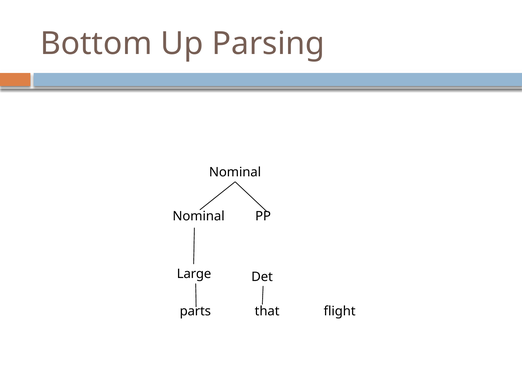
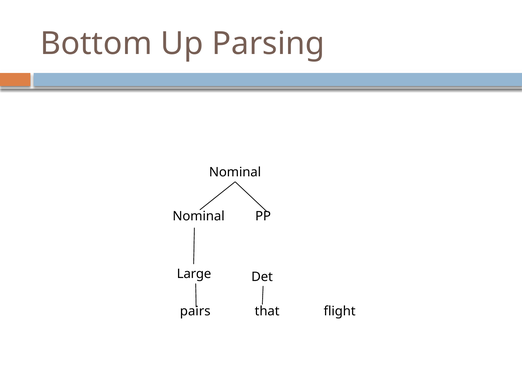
parts: parts -> pairs
